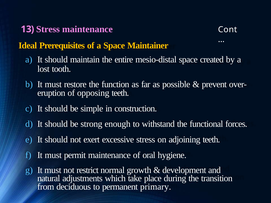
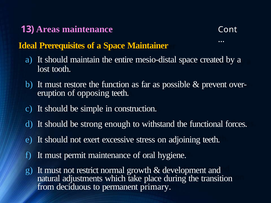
13 Stress: Stress -> Areas
